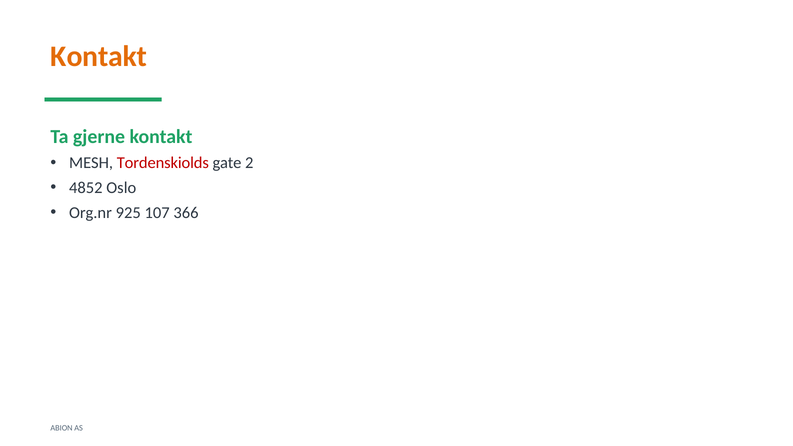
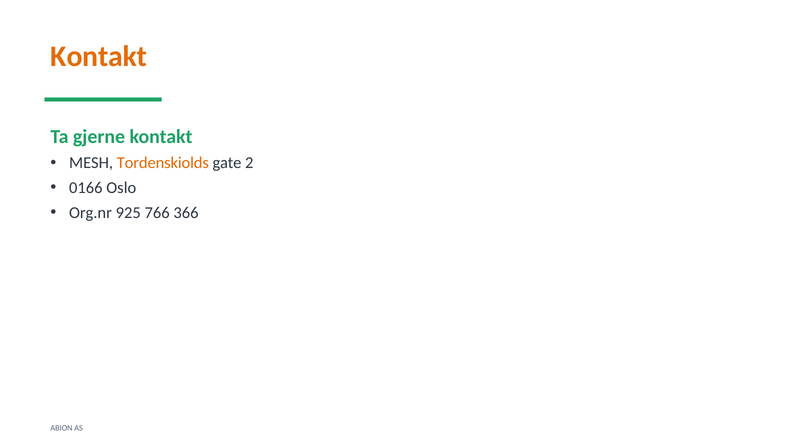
Tordenskiolds colour: red -> orange
4852: 4852 -> 0166
107: 107 -> 766
